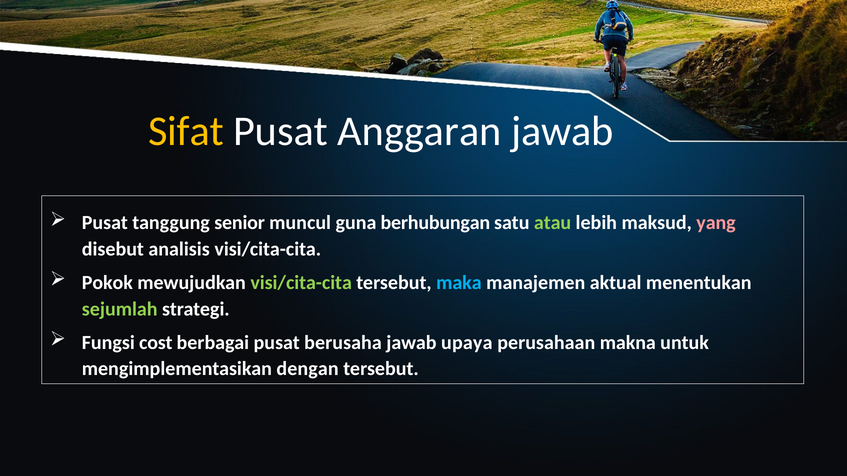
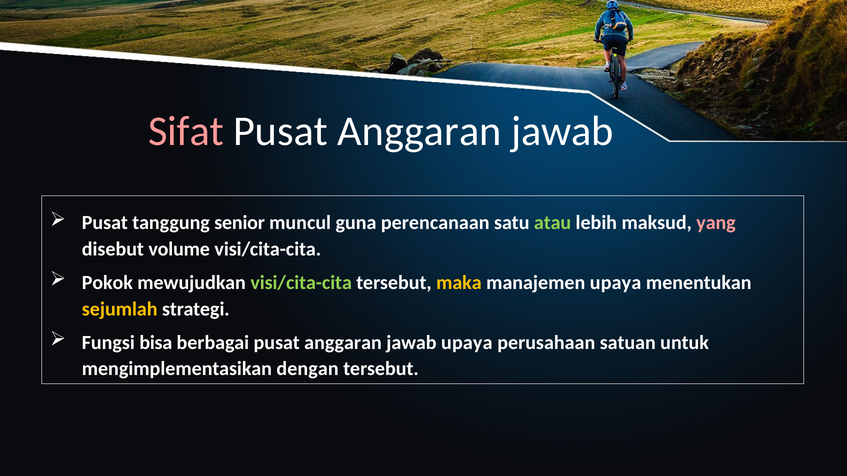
Sifat colour: yellow -> pink
berhubungan: berhubungan -> perencanaan
analisis: analisis -> volume
maka colour: light blue -> yellow
manajemen aktual: aktual -> upaya
sejumlah colour: light green -> yellow
cost: cost -> bisa
berbagai pusat berusaha: berusaha -> anggaran
makna: makna -> satuan
